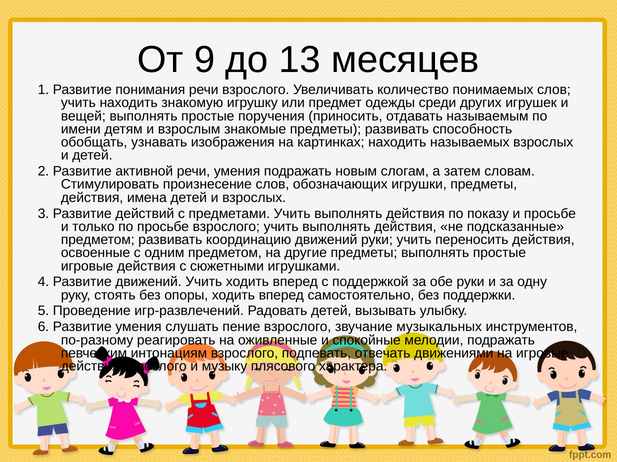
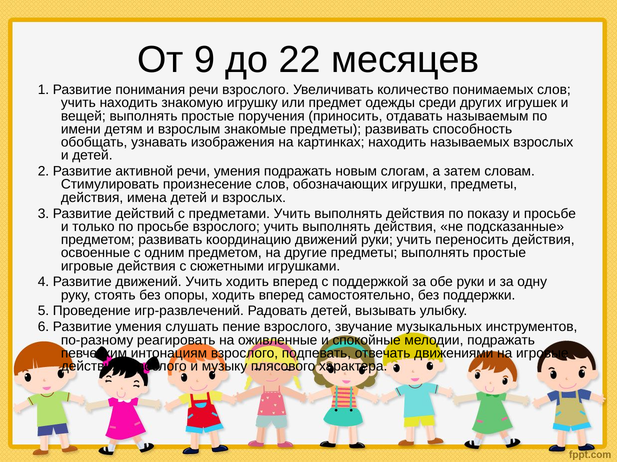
13: 13 -> 22
